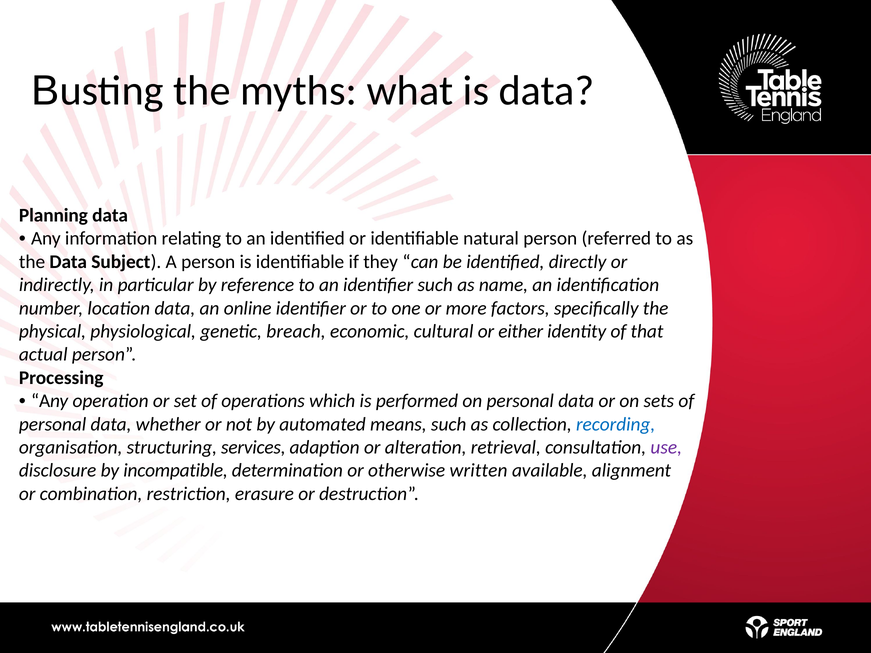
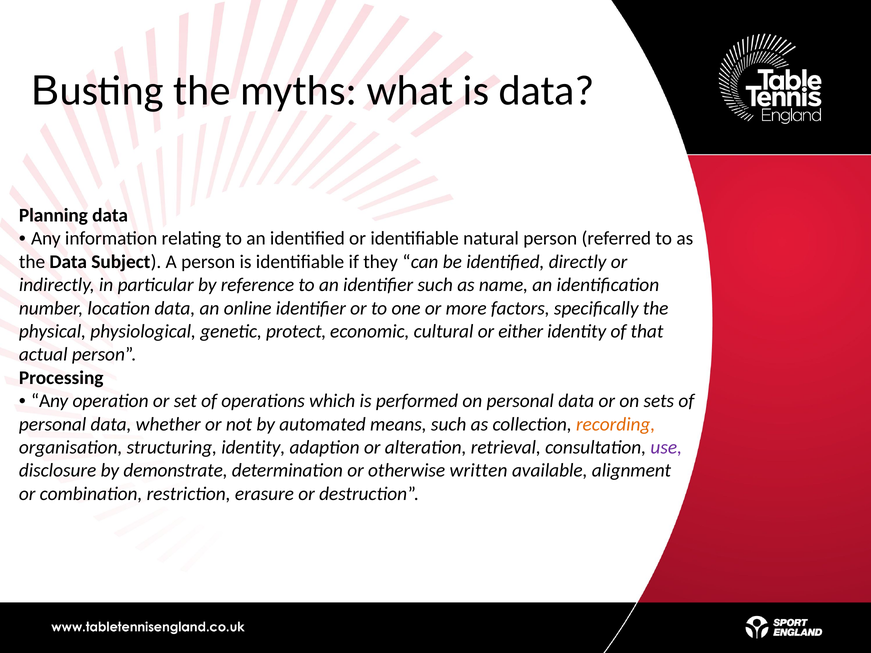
breach: breach -> protect
recording colour: blue -> orange
structuring services: services -> identity
incompatible: incompatible -> demonstrate
